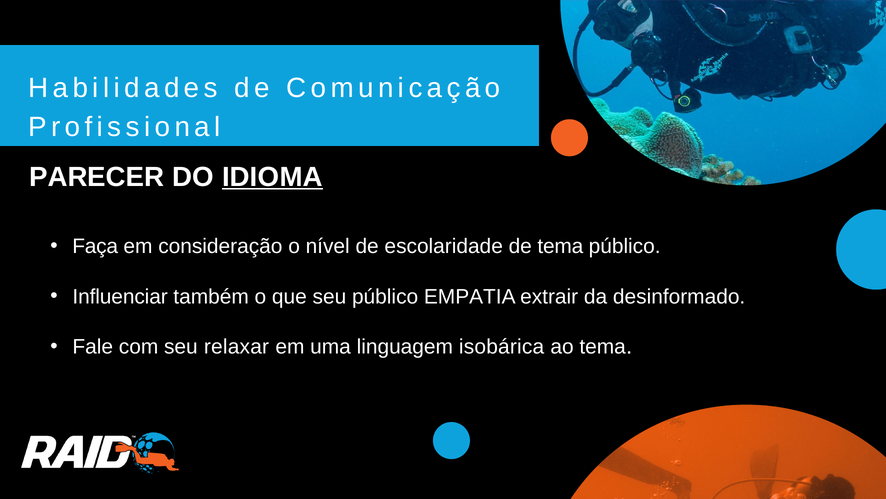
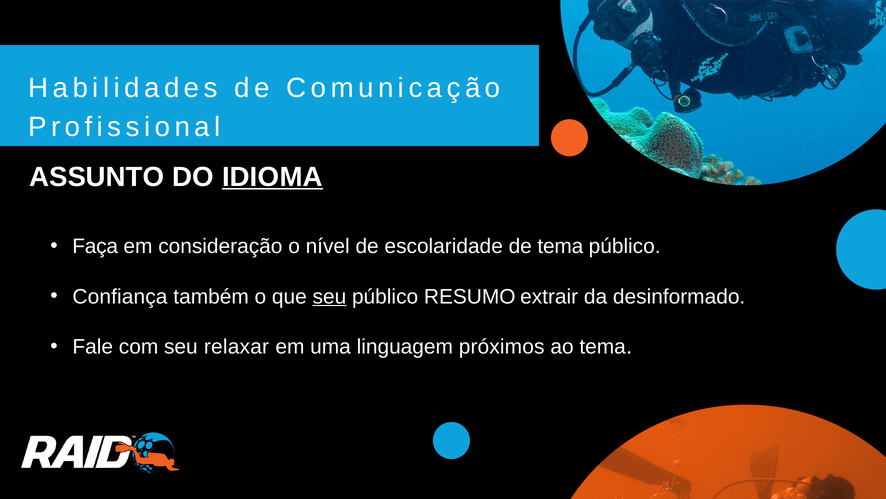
PARECER: PARECER -> ASSUNTO
Influenciar: Influenciar -> Confiança
seu at (329, 296) underline: none -> present
EMPATIA: EMPATIA -> RESUMO
isobárica: isobárica -> próximos
